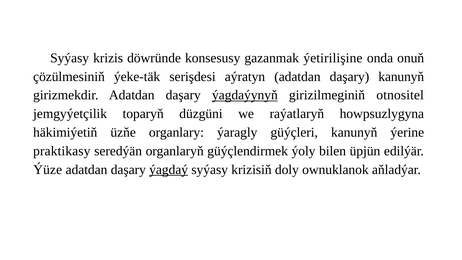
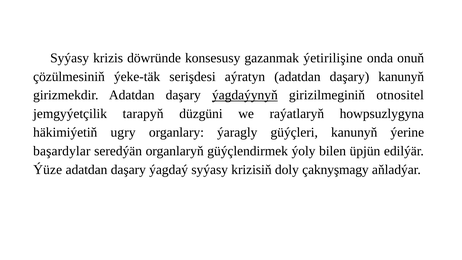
toparyň: toparyň -> tarapyň
üzňe: üzňe -> ugry
praktikasy: praktikasy -> başardylar
ýagdaý underline: present -> none
ownuklanok: ownuklanok -> çaknyşmagy
